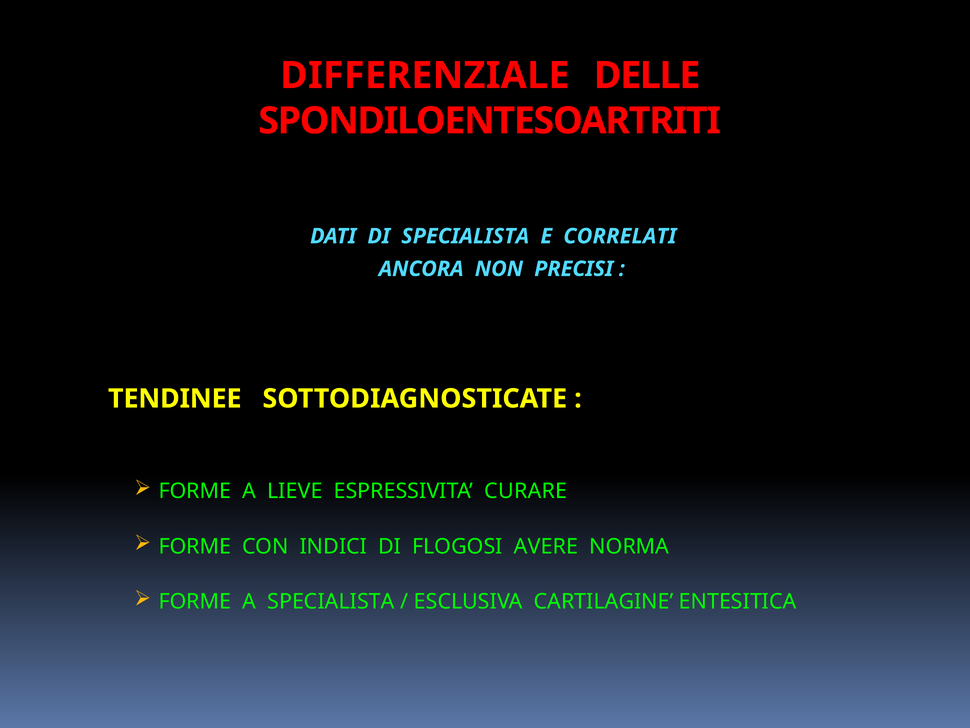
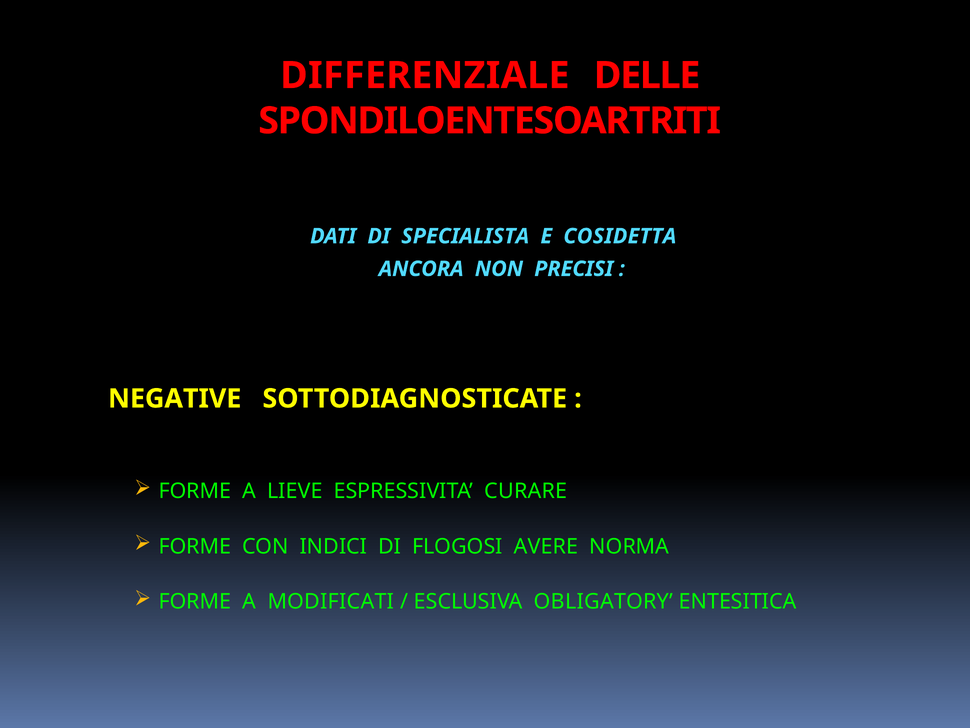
CORRELATI: CORRELATI -> COSIDETTA
TENDINEE: TENDINEE -> NEGATIVE
A SPECIALISTA: SPECIALISTA -> MODIFICATI
CARTILAGINE: CARTILAGINE -> OBLIGATORY
